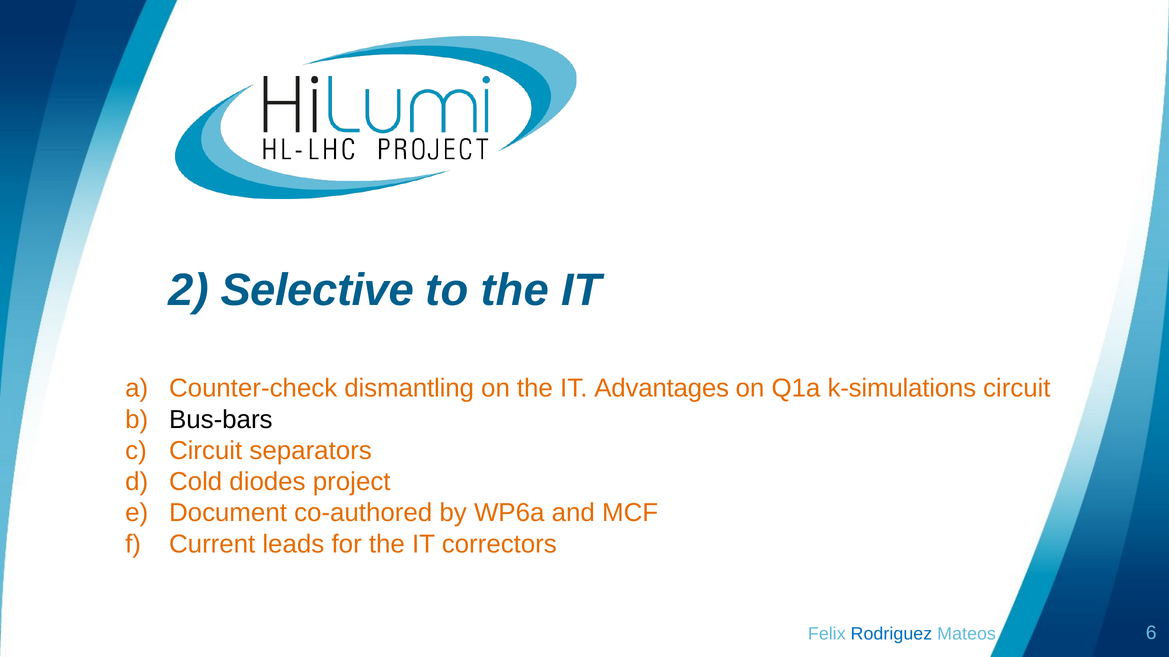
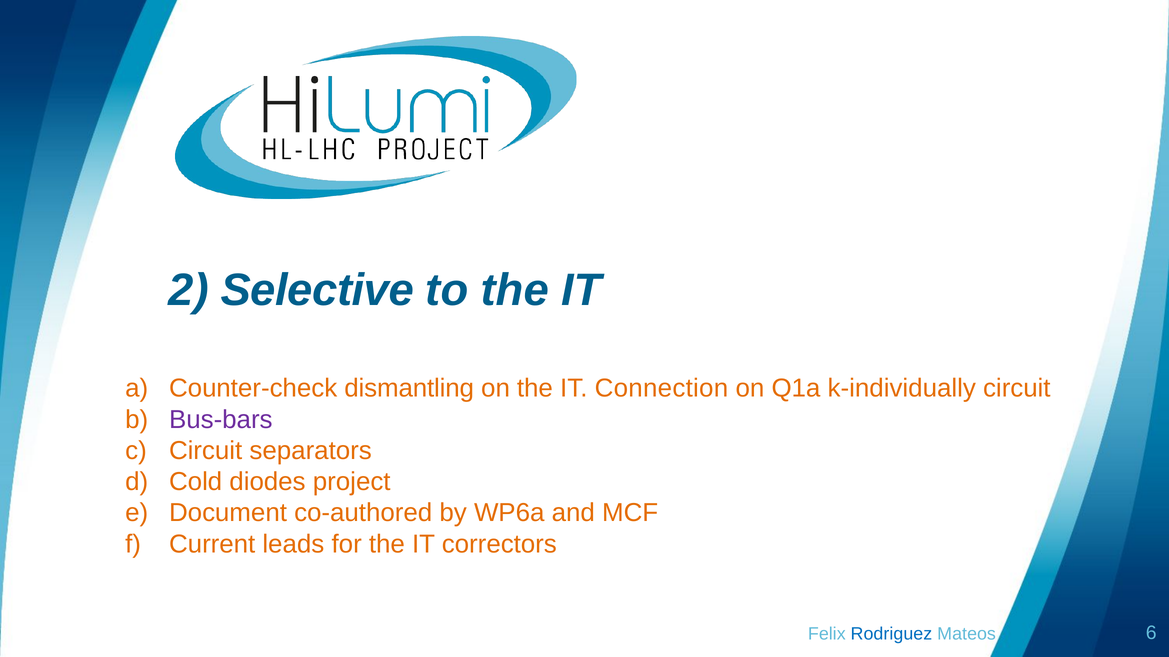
Advantages: Advantages -> Connection
k-simulations: k-simulations -> k-individually
Bus-bars colour: black -> purple
